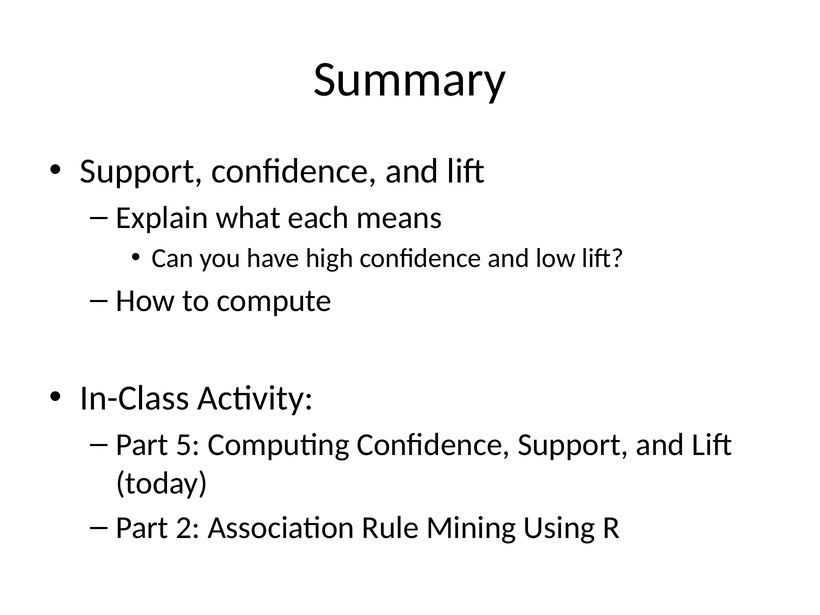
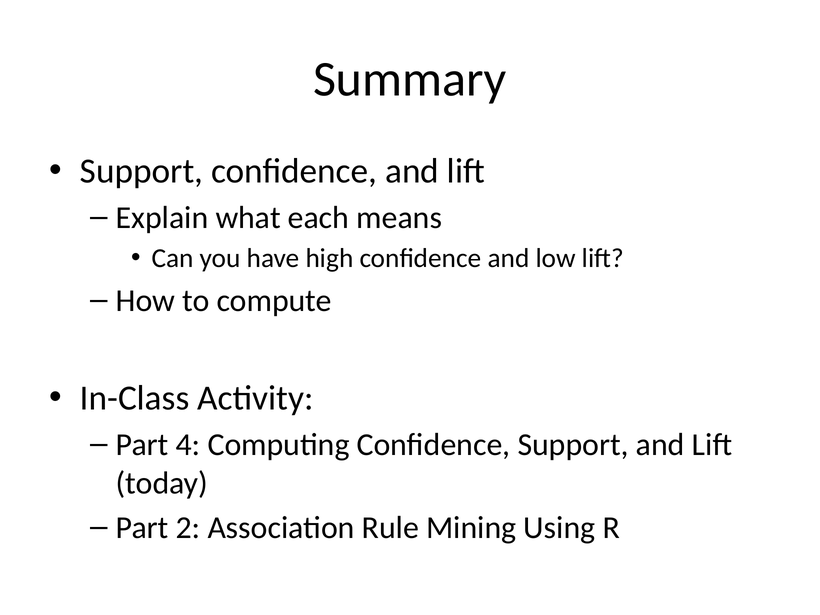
5: 5 -> 4
